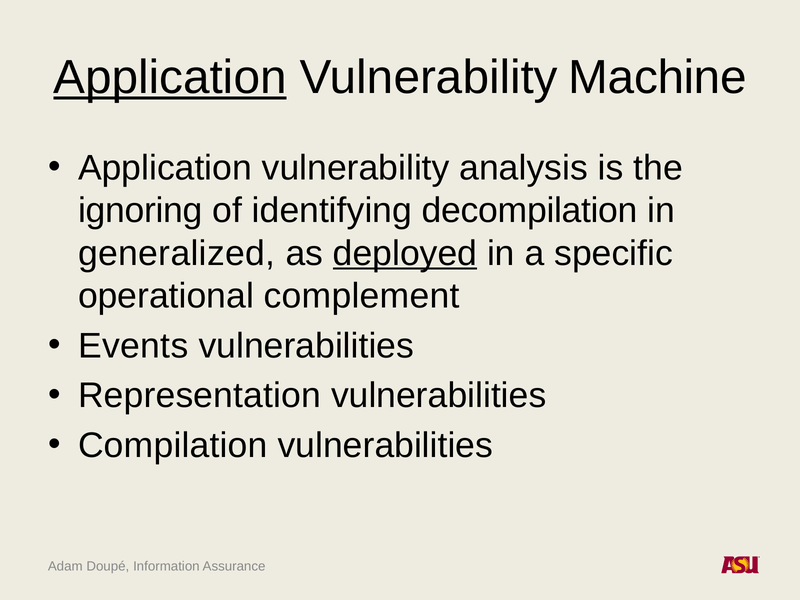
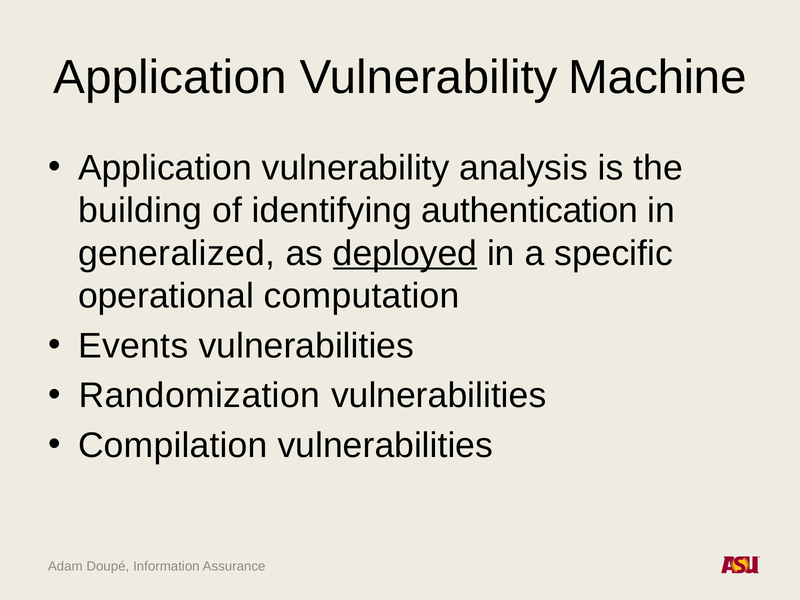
Application at (170, 77) underline: present -> none
ignoring: ignoring -> building
decompilation: decompilation -> authentication
complement: complement -> computation
Representation: Representation -> Randomization
